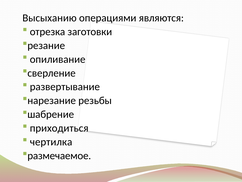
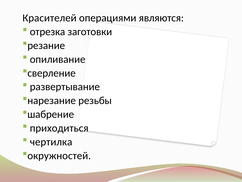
Высыханию: Высыханию -> Красителей
размечаемое: размечаемое -> окружностей
